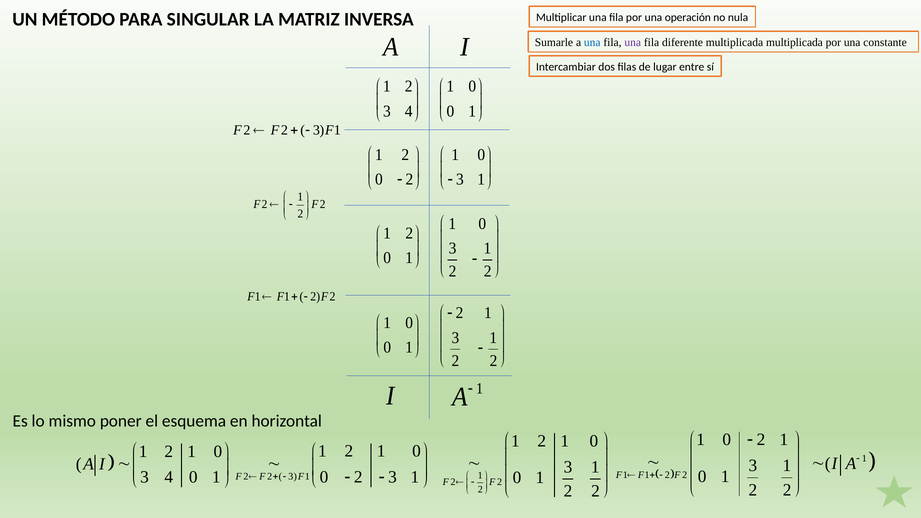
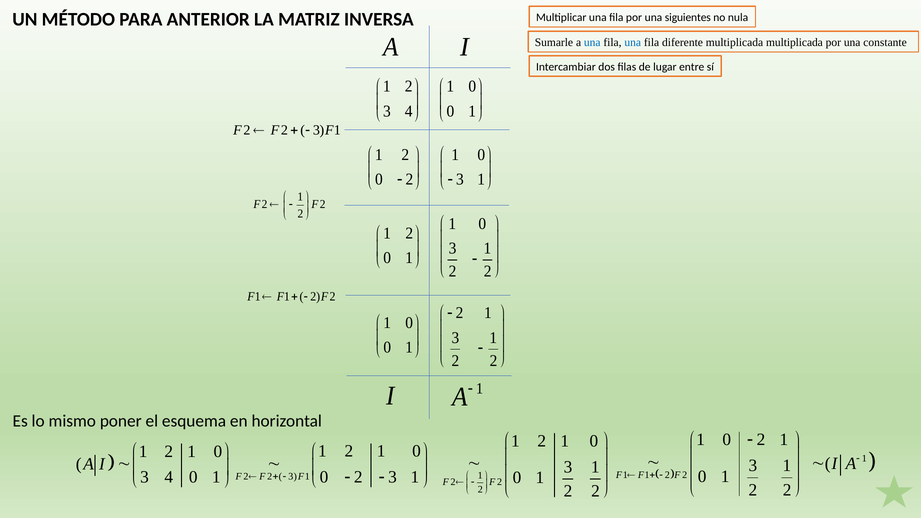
SINGULAR: SINGULAR -> ANTERIOR
operación: operación -> siguientes
una at (633, 43) colour: purple -> blue
